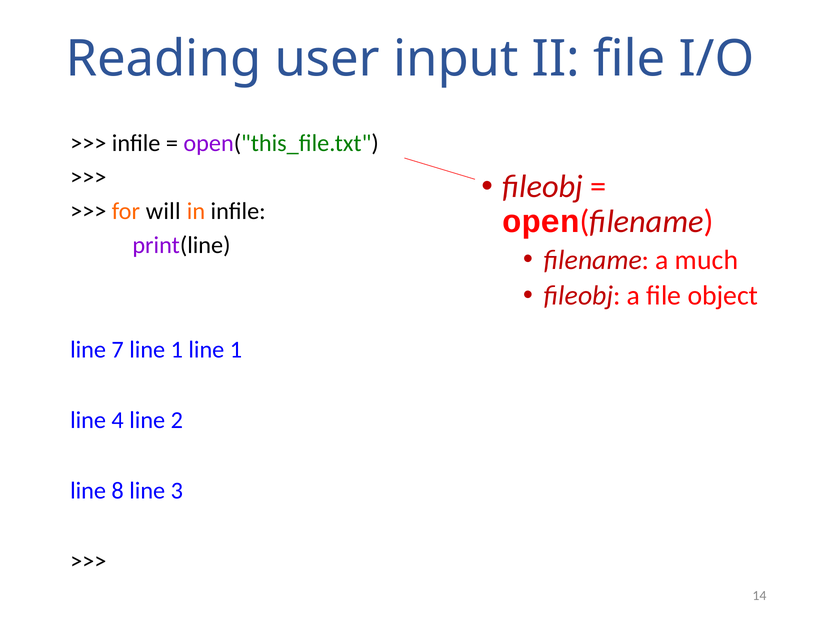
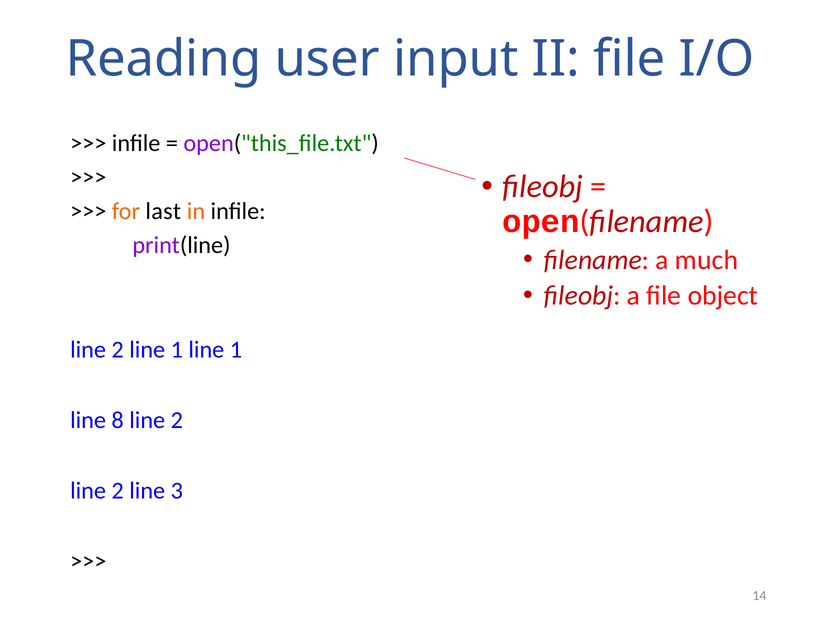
will: will -> last
7 at (118, 350): 7 -> 2
4: 4 -> 8
8 at (118, 491): 8 -> 2
